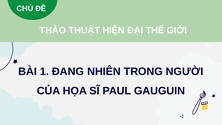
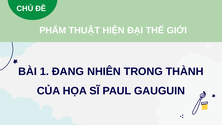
THẢO: THẢO -> PHẨM
NGƯỜI: NGƯỜI -> THÀNH
